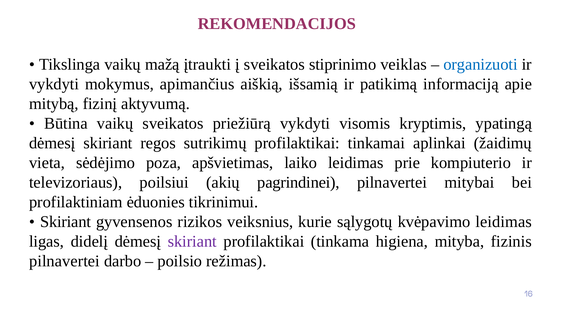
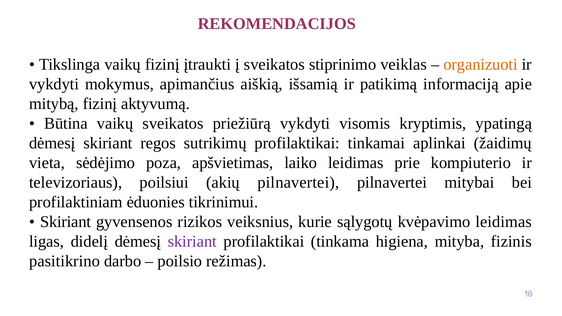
vaikų mažą: mažą -> fizinį
organizuoti colour: blue -> orange
akių pagrindinei: pagrindinei -> pilnavertei
pilnavertei at (65, 261): pilnavertei -> pasitikrino
